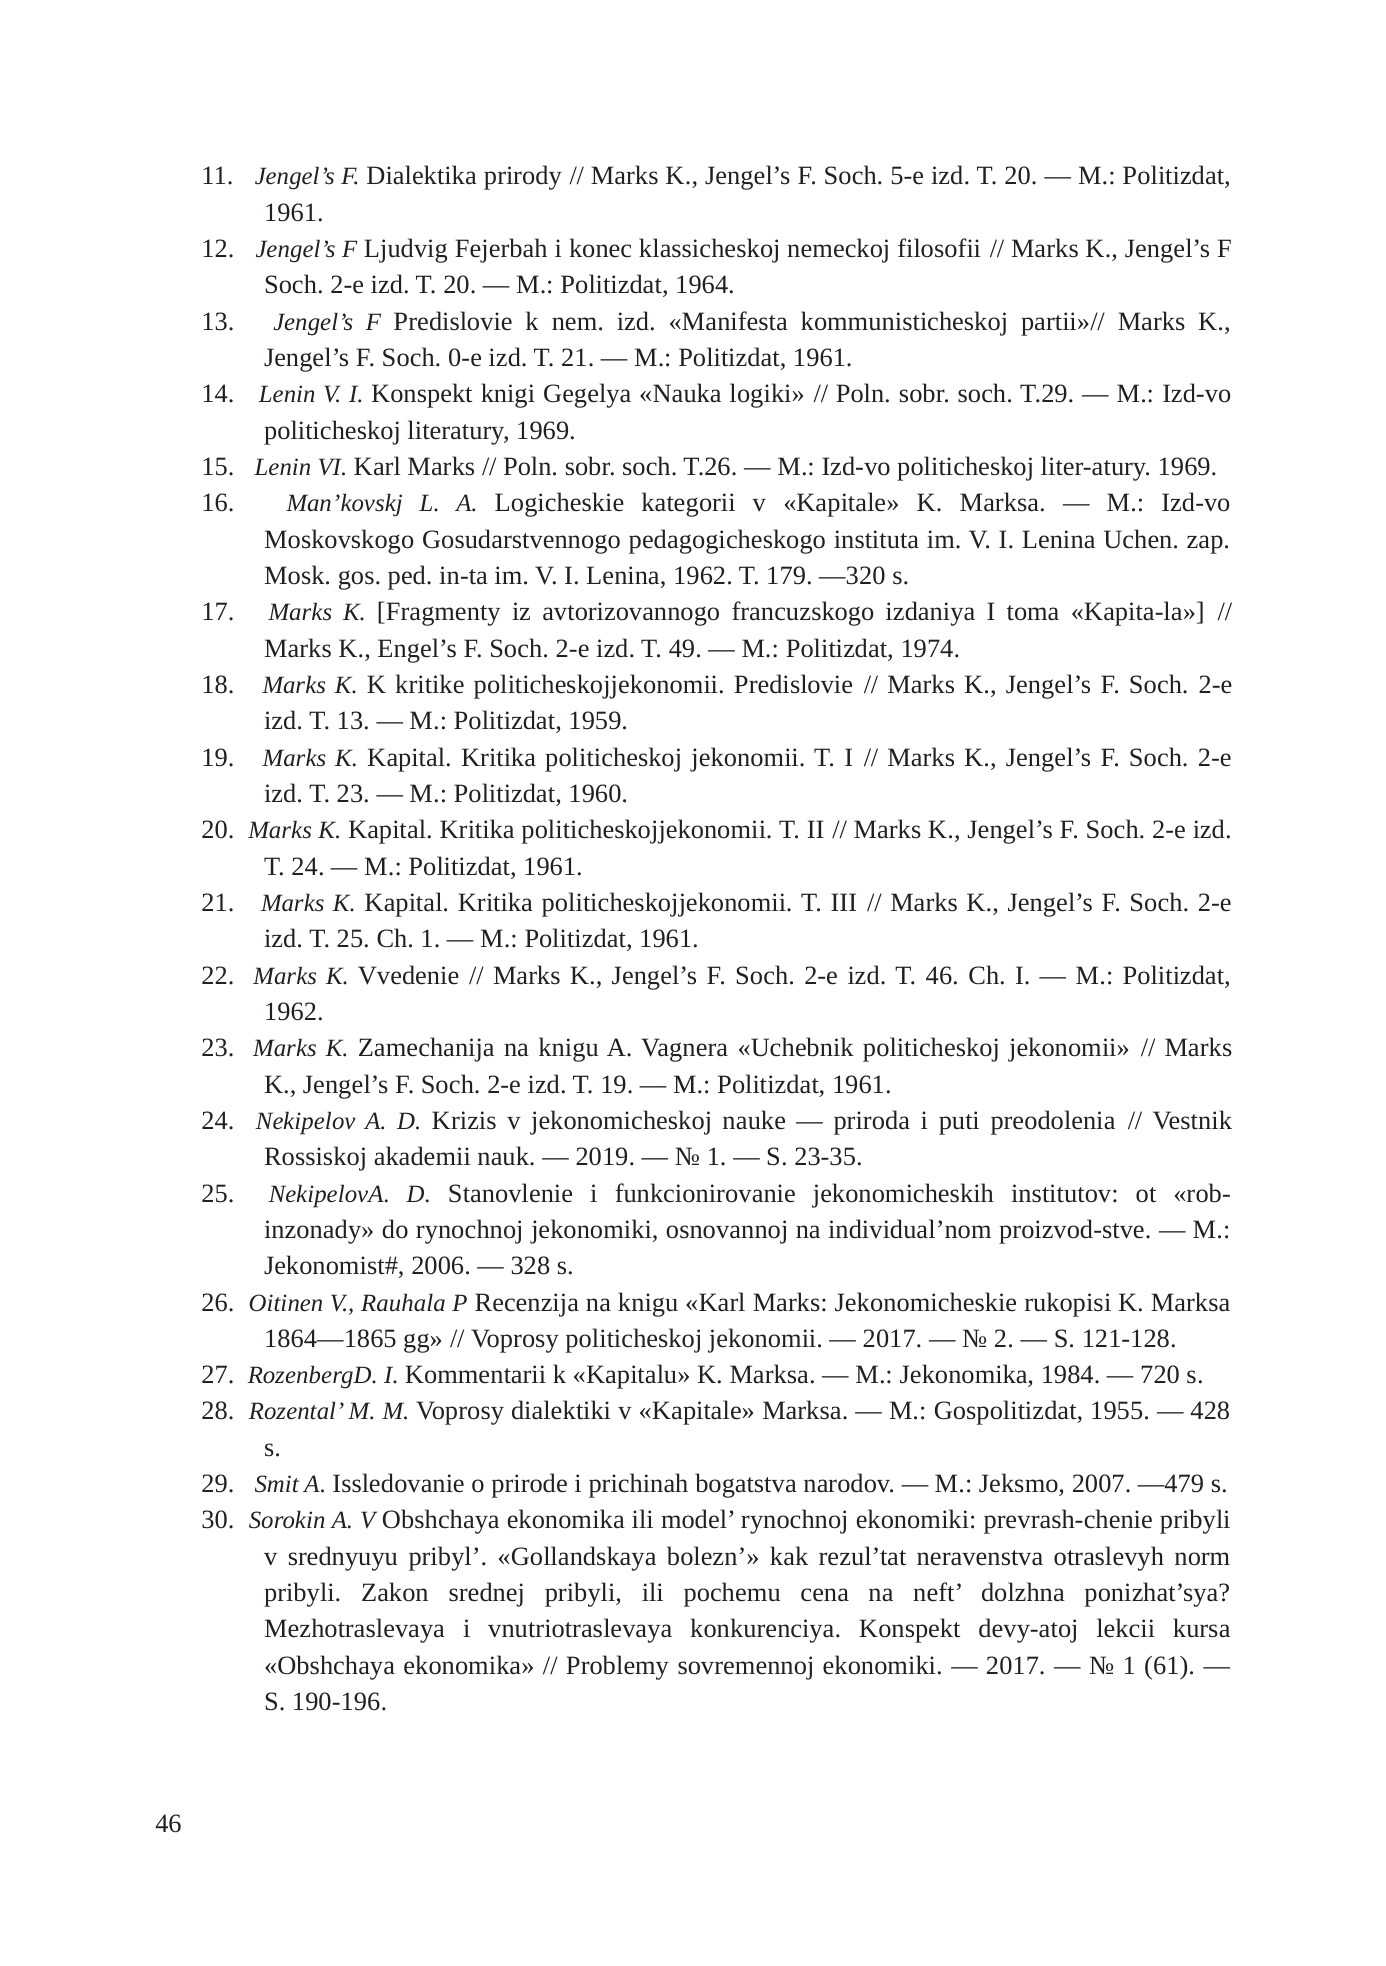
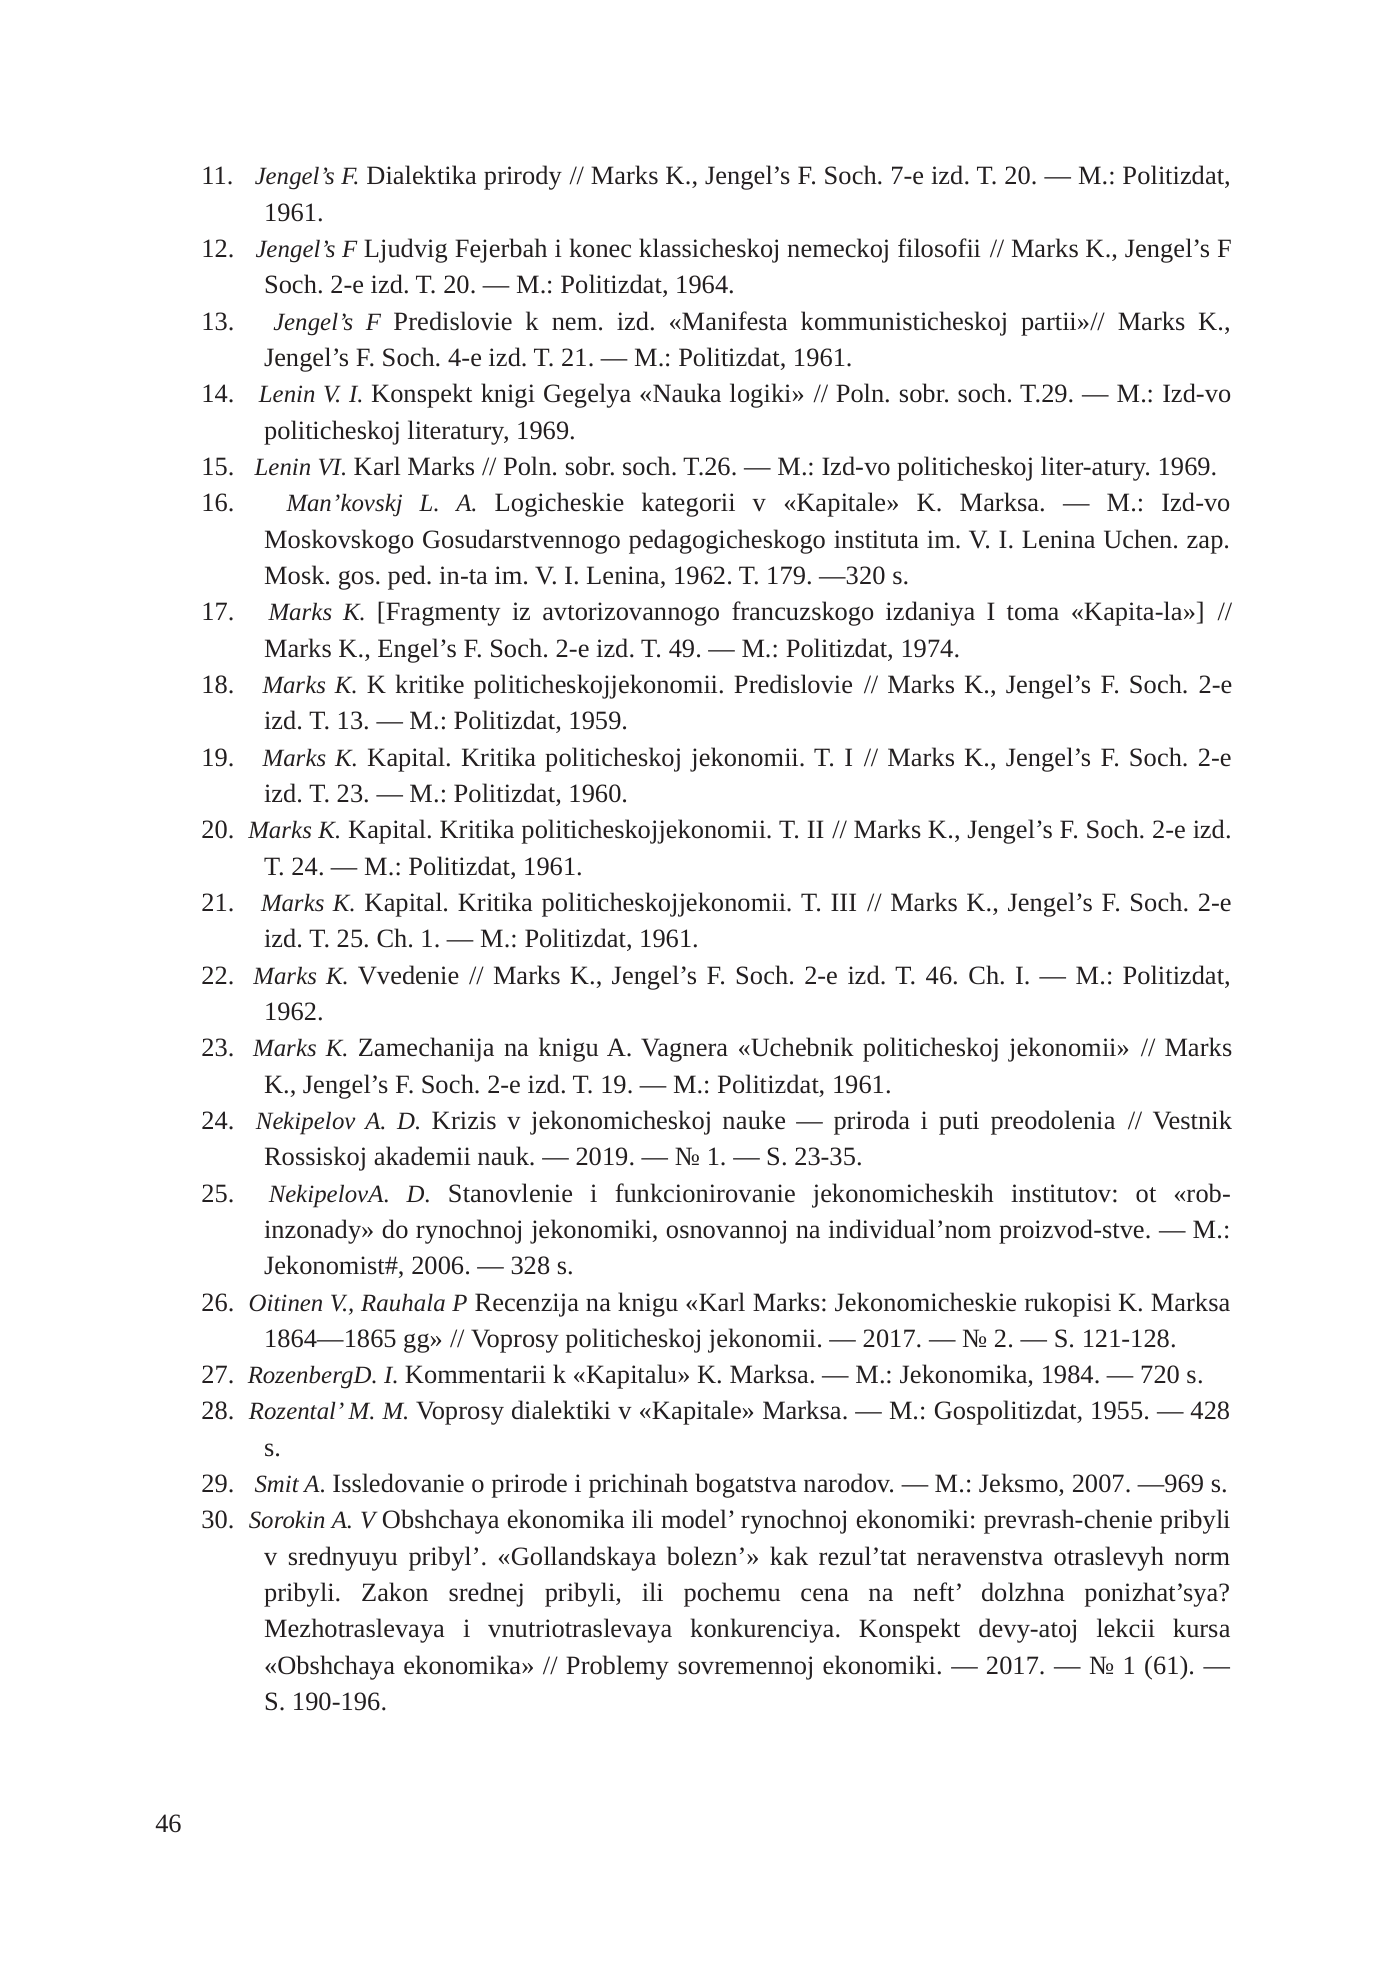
5-e: 5-e -> 7-e
0-e: 0-e -> 4-e
—479: —479 -> —969
